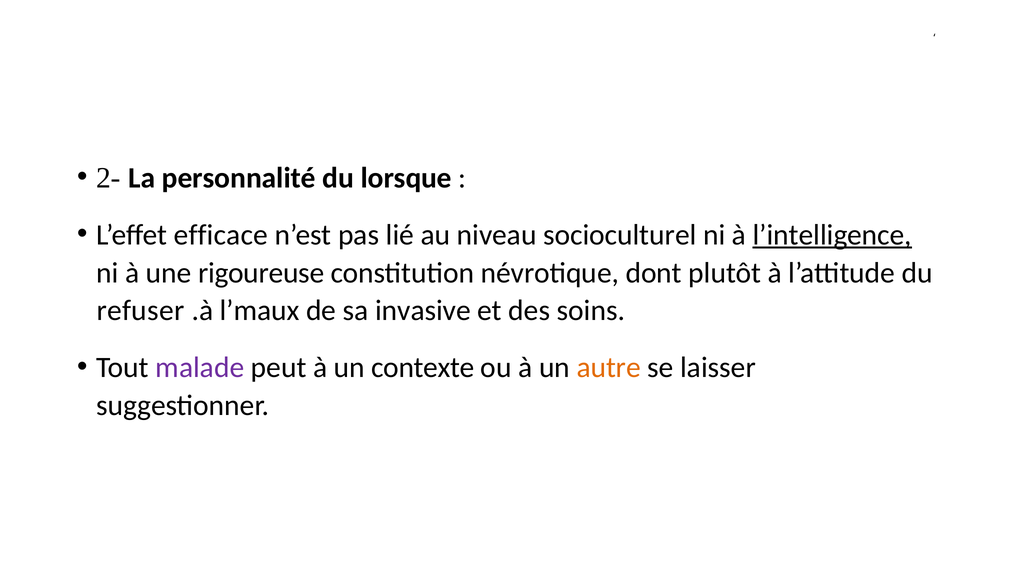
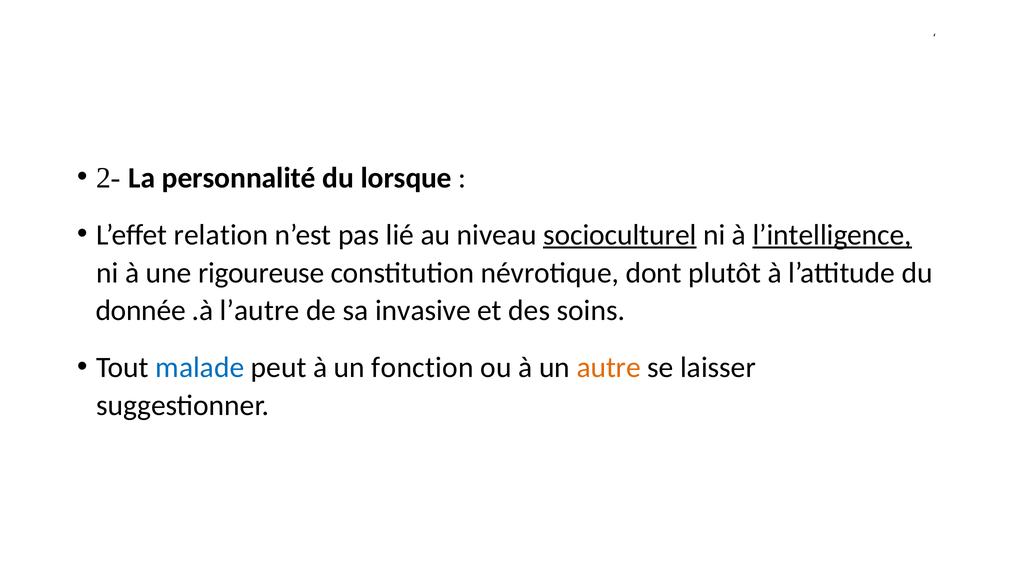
efficace: efficace -> relation
socioculturel underline: none -> present
refuser: refuser -> donnée
l’maux: l’maux -> l’autre
malade colour: purple -> blue
contexte: contexte -> fonction
